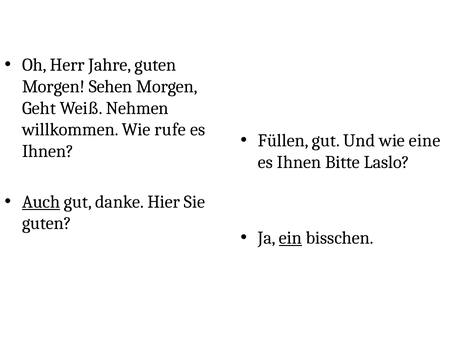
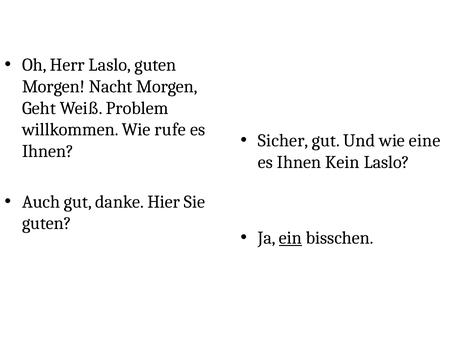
Herr Jahre: Jahre -> Laslo
Sehen: Sehen -> Nacht
Nehmen: Nehmen -> Problem
Füllen: Füllen -> Sicher
Bitte: Bitte -> Kein
Auch underline: present -> none
